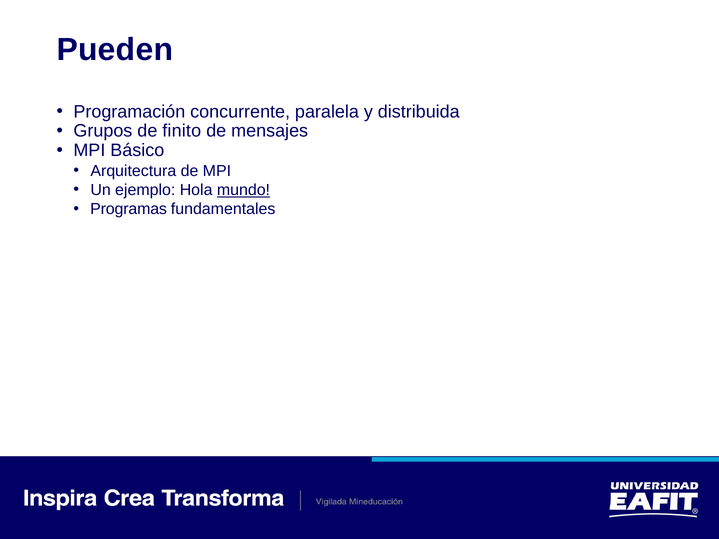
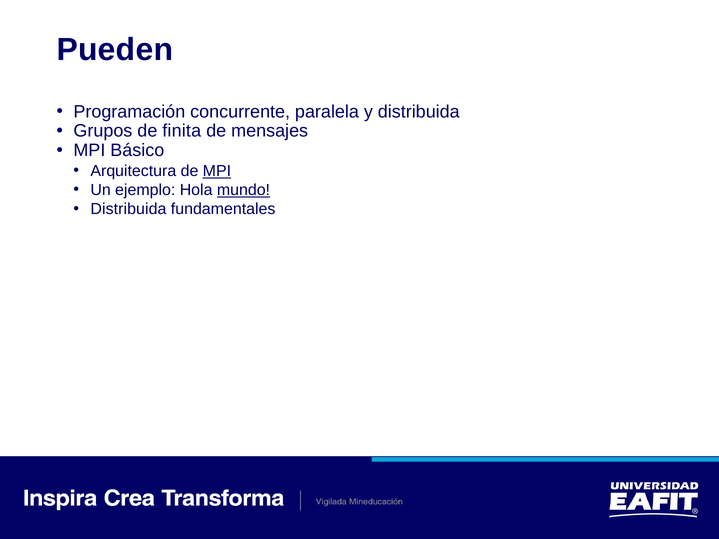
finito: finito -> finita
MPI at (217, 171) underline: none -> present
Programas at (129, 209): Programas -> Distribuida
